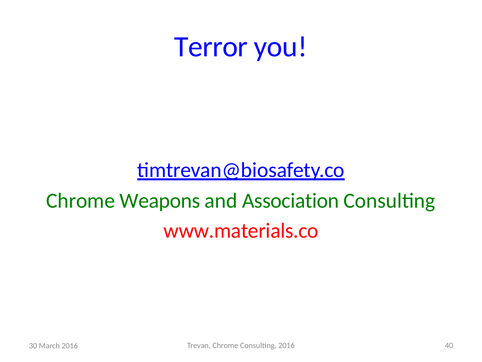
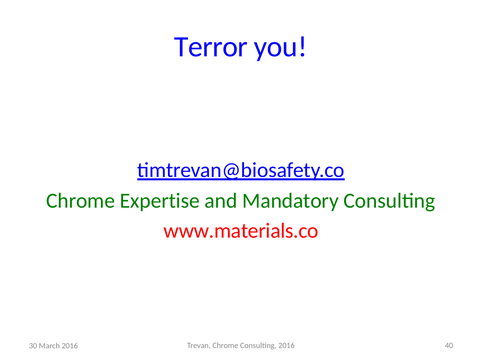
Weapons: Weapons -> Expertise
Association: Association -> Mandatory
